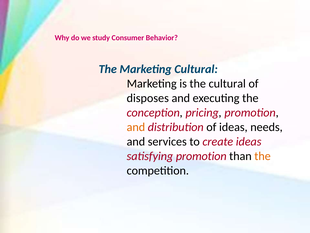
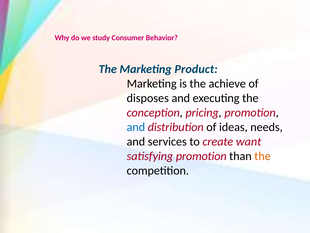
Marketing Cultural: Cultural -> Product
the cultural: cultural -> achieve
and at (136, 127) colour: orange -> blue
create ideas: ideas -> want
